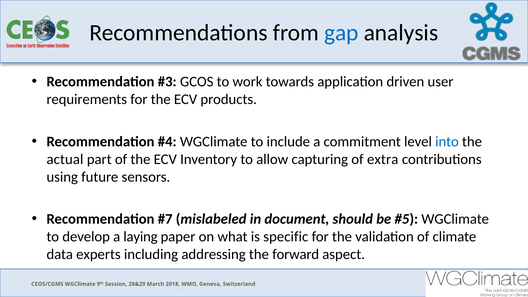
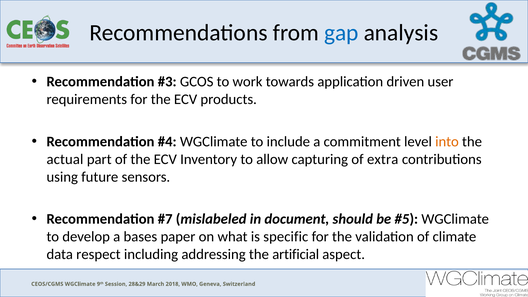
into colour: blue -> orange
laying: laying -> bases
experts: experts -> respect
forward: forward -> artificial
